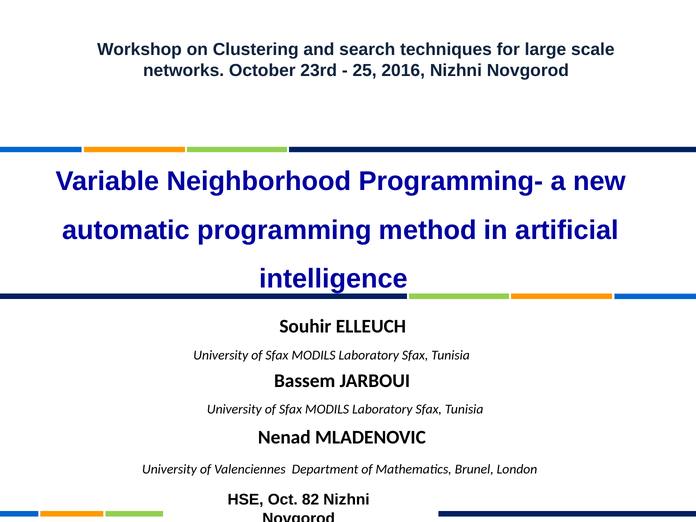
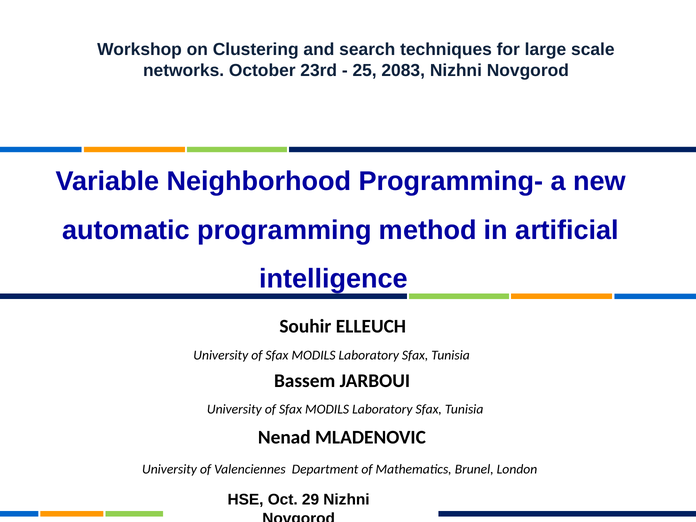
2016: 2016 -> 2083
82: 82 -> 29
